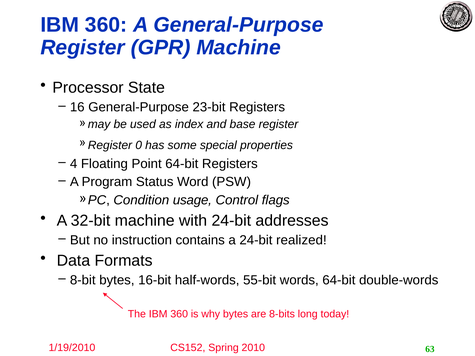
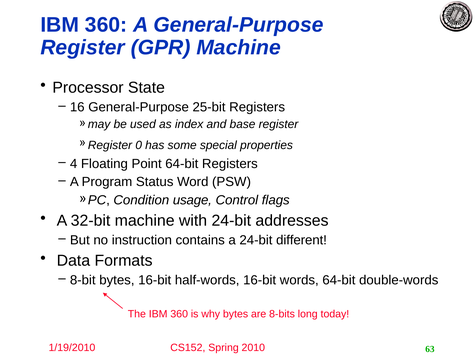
23-bit: 23-bit -> 25-bit
realized: realized -> different
half-words 55-bit: 55-bit -> 16-bit
